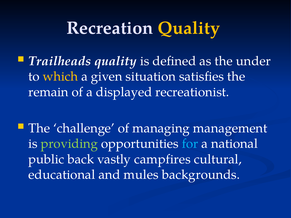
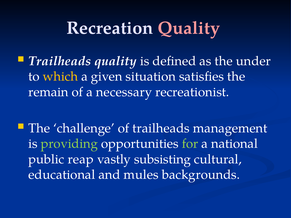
Quality at (189, 28) colour: yellow -> pink
displayed: displayed -> necessary
of managing: managing -> trailheads
for colour: light blue -> light green
back: back -> reap
campfires: campfires -> subsisting
